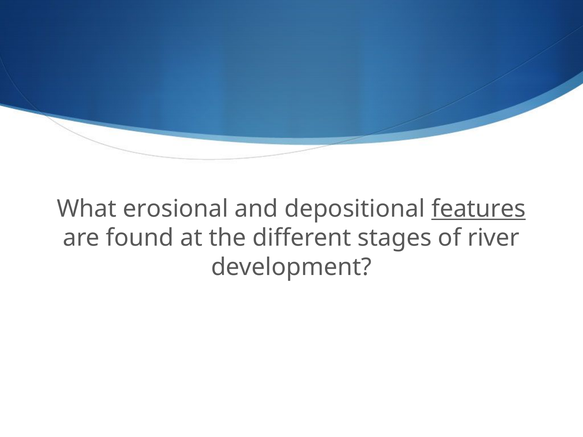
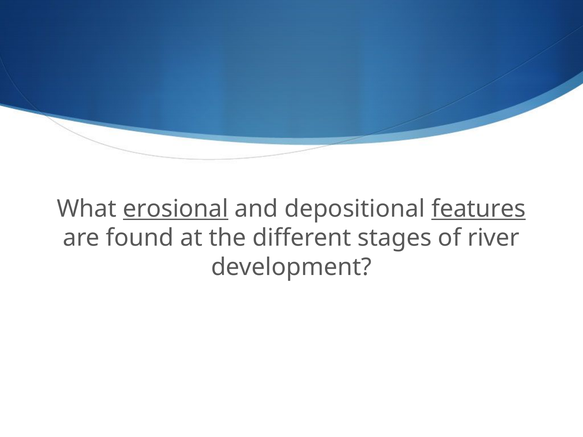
erosional underline: none -> present
